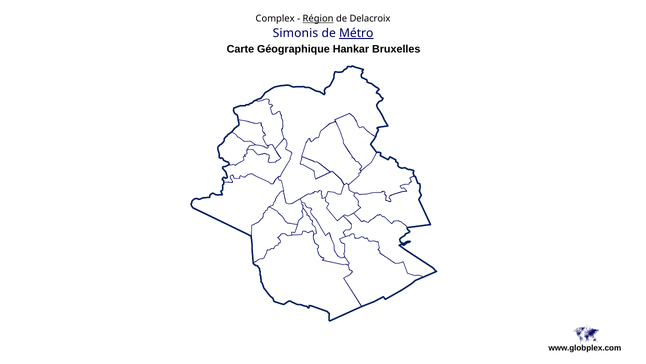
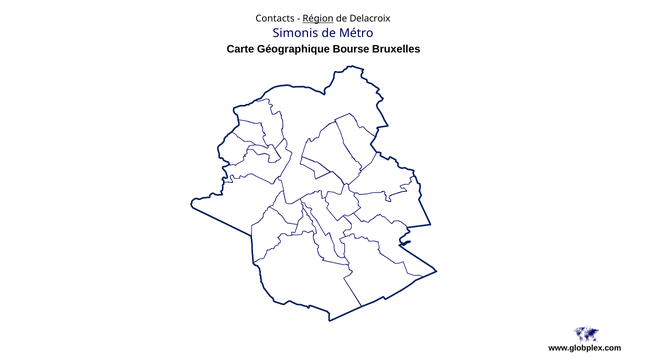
Complex: Complex -> Contacts
Métro underline: present -> none
Hankar: Hankar -> Bourse
